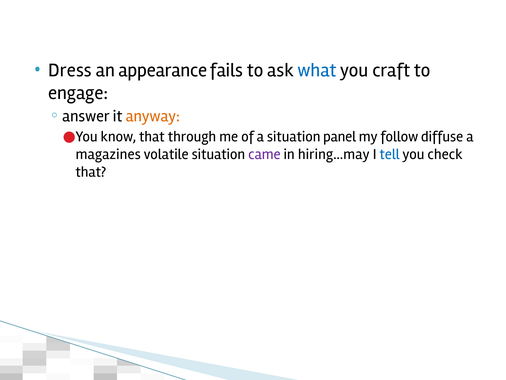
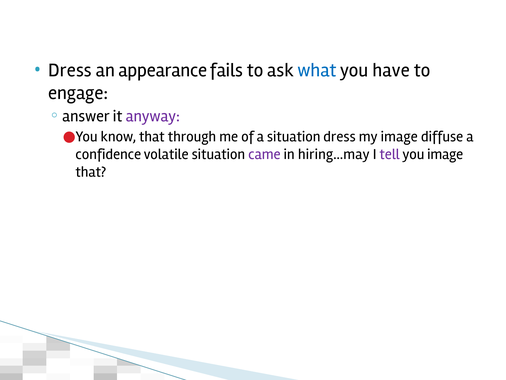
craft: craft -> have
anyway colour: orange -> purple
situation panel: panel -> dress
my follow: follow -> image
magazines: magazines -> confidence
tell colour: blue -> purple
you check: check -> image
